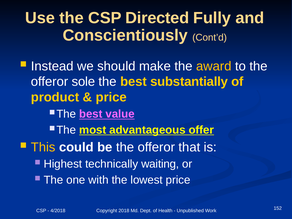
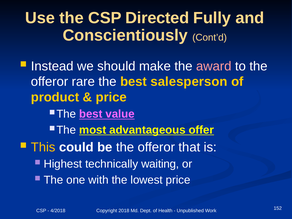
award colour: yellow -> pink
sole: sole -> rare
substantially: substantially -> salesperson
